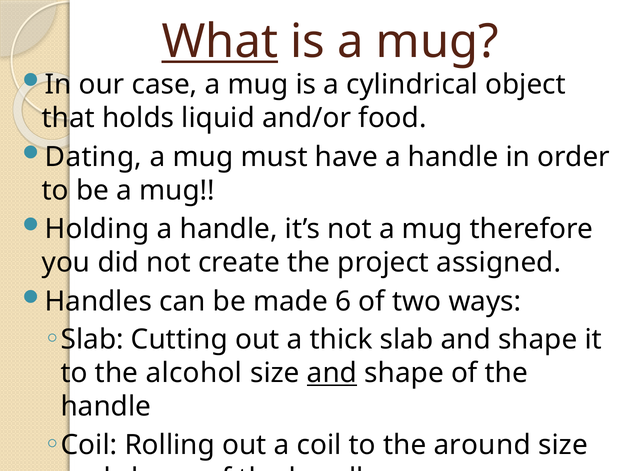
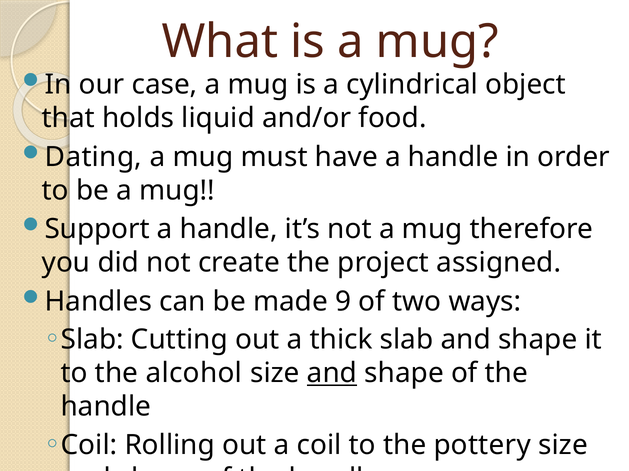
What underline: present -> none
Holding: Holding -> Support
6: 6 -> 9
around: around -> pottery
